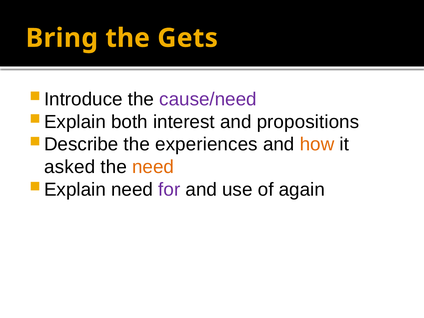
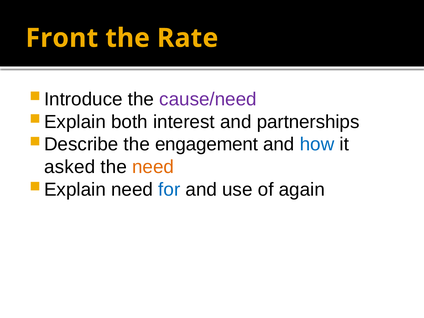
Bring: Bring -> Front
Gets: Gets -> Rate
propositions: propositions -> partnerships
experiences: experiences -> engagement
how colour: orange -> blue
for colour: purple -> blue
